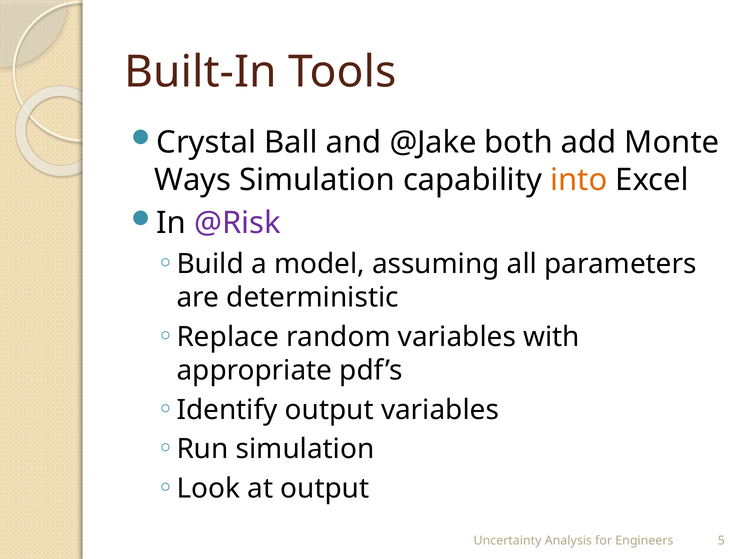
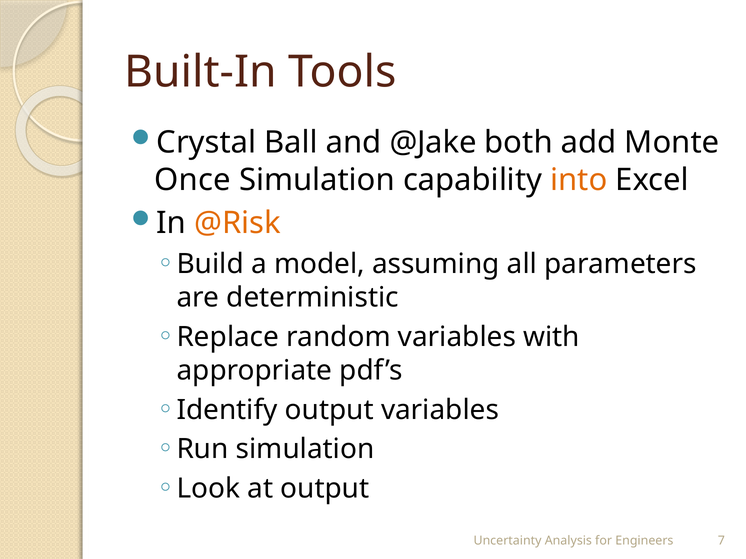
Ways: Ways -> Once
@Risk colour: purple -> orange
5: 5 -> 7
